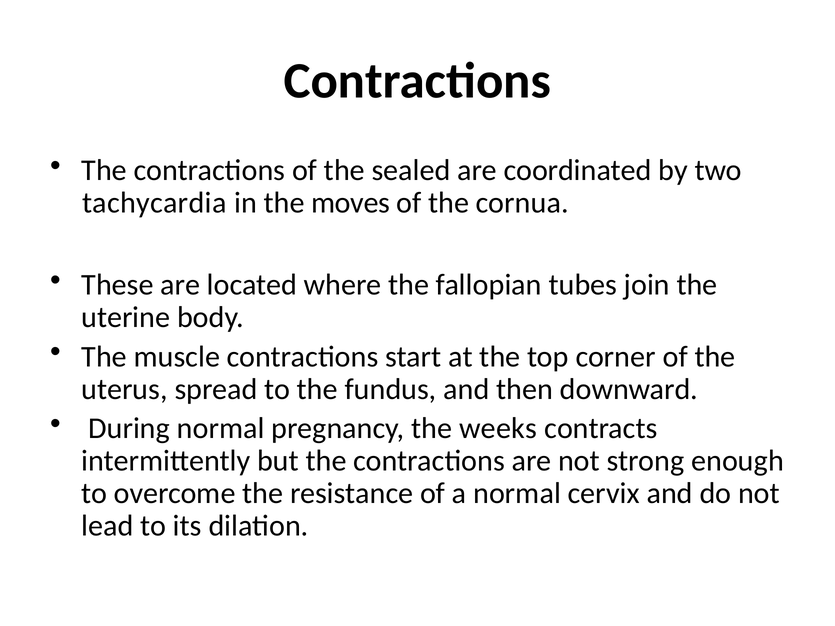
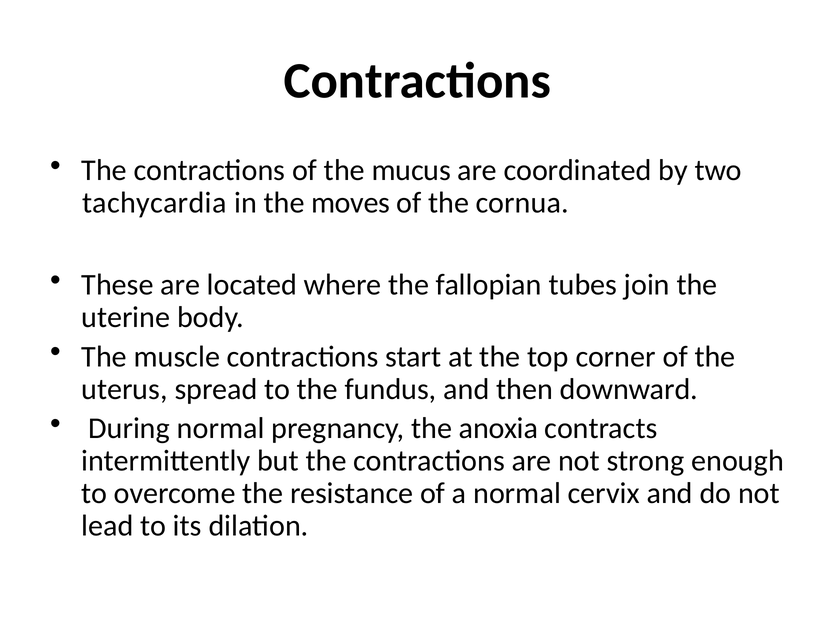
sealed: sealed -> mucus
weeks: weeks -> anoxia
